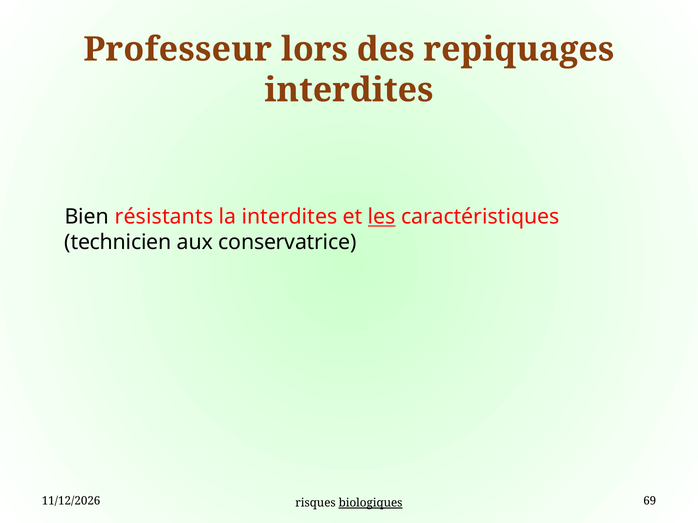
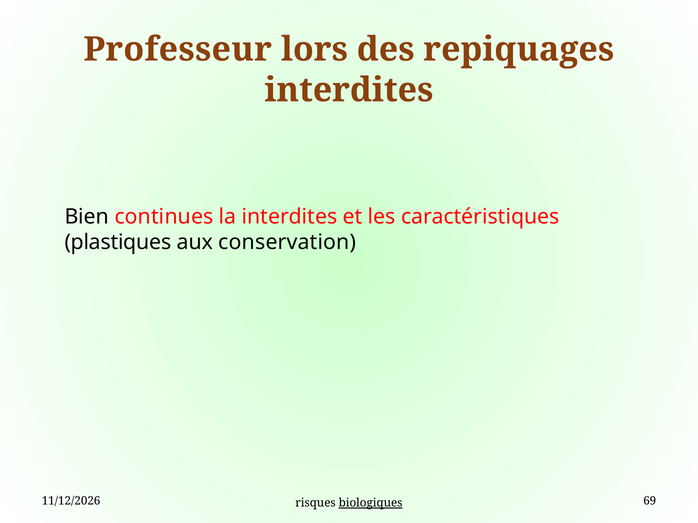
résistants: résistants -> continues
les underline: present -> none
technicien: technicien -> plastiques
conservatrice: conservatrice -> conservation
